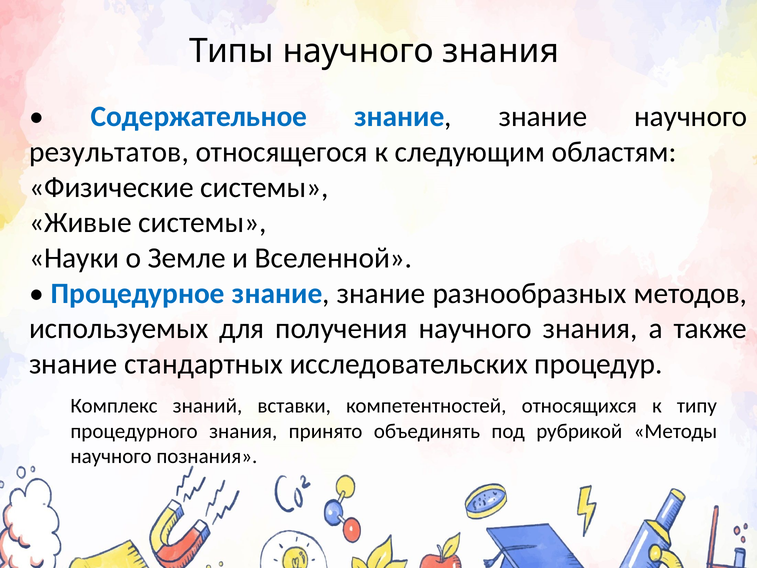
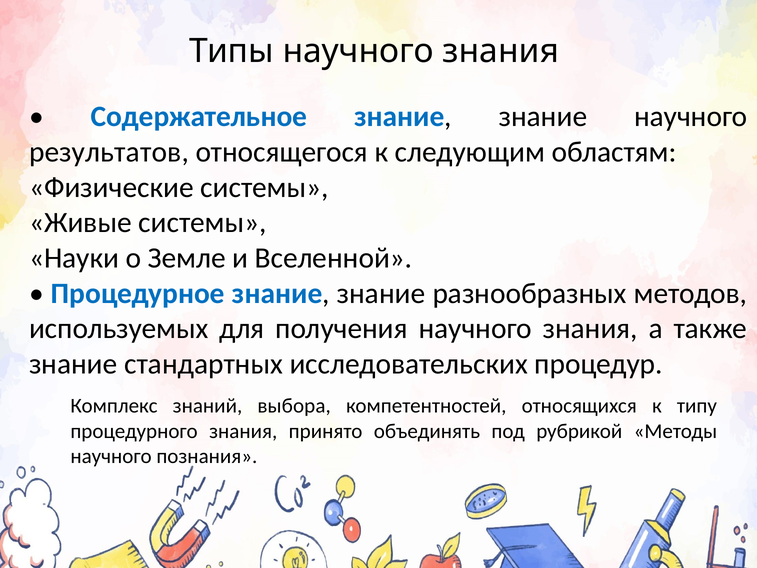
вставки: вставки -> выбора
